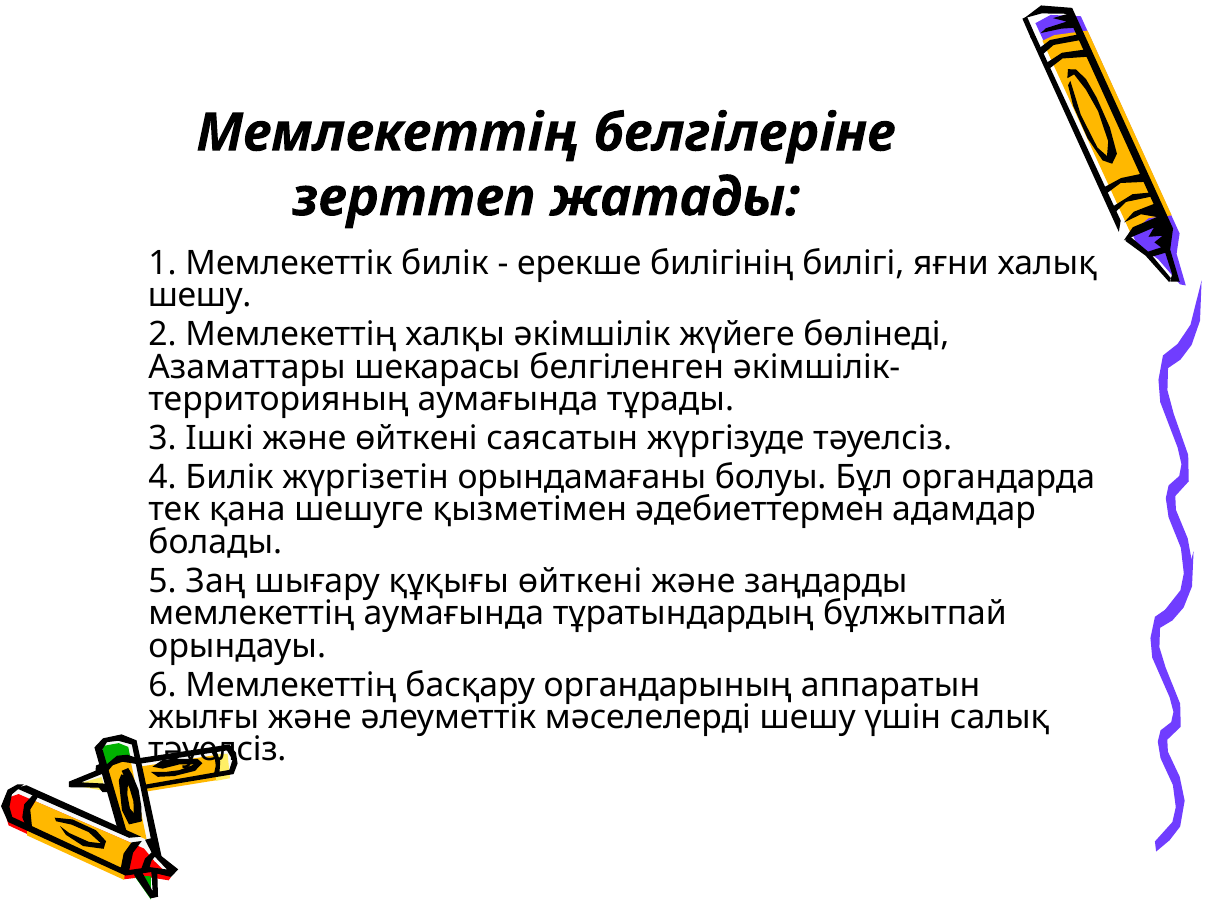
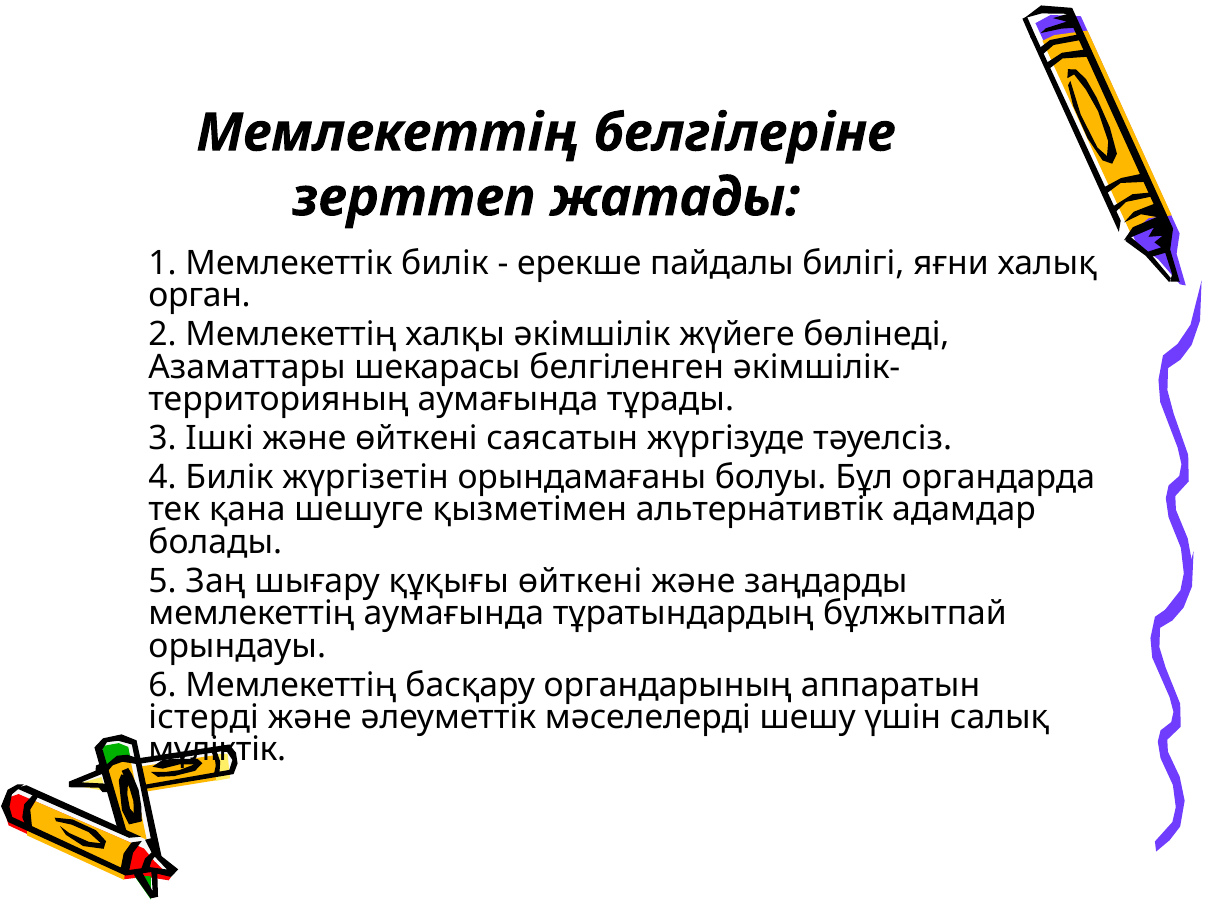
билiгiнiң: билiгiнiң -> пайдалы
шешу at (200, 296): шешу -> орган
әдебиеттермен: әдебиеттермен -> альтернативтік
жылғы: жылғы -> істерді
тәуелсіз: тәуелсіз -> мүлiктiк
